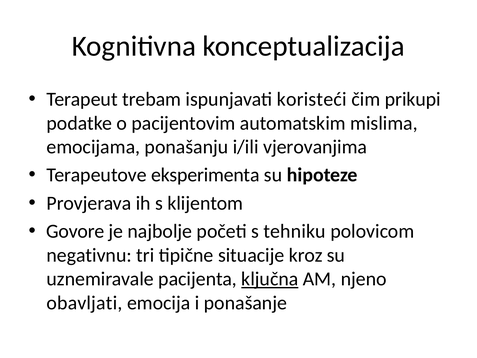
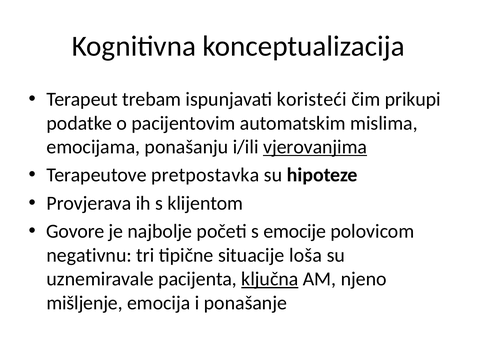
vjerovanjima underline: none -> present
eksperimenta: eksperimenta -> pretpostavka
tehniku: tehniku -> emocije
kroz: kroz -> loša
obavljati: obavljati -> mišljenje
